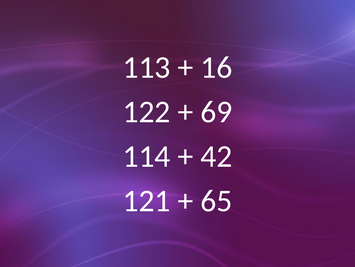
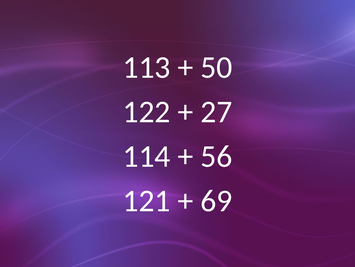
16: 16 -> 50
69: 69 -> 27
42: 42 -> 56
65: 65 -> 69
